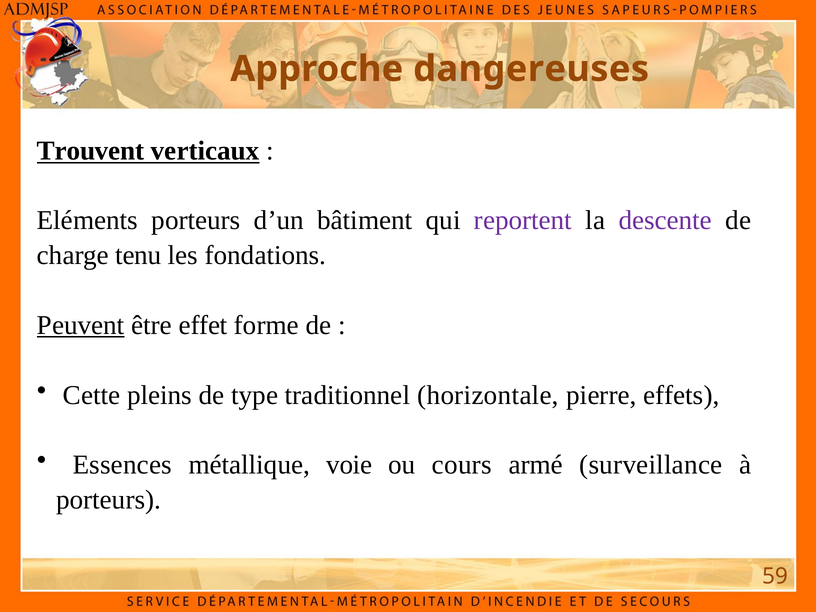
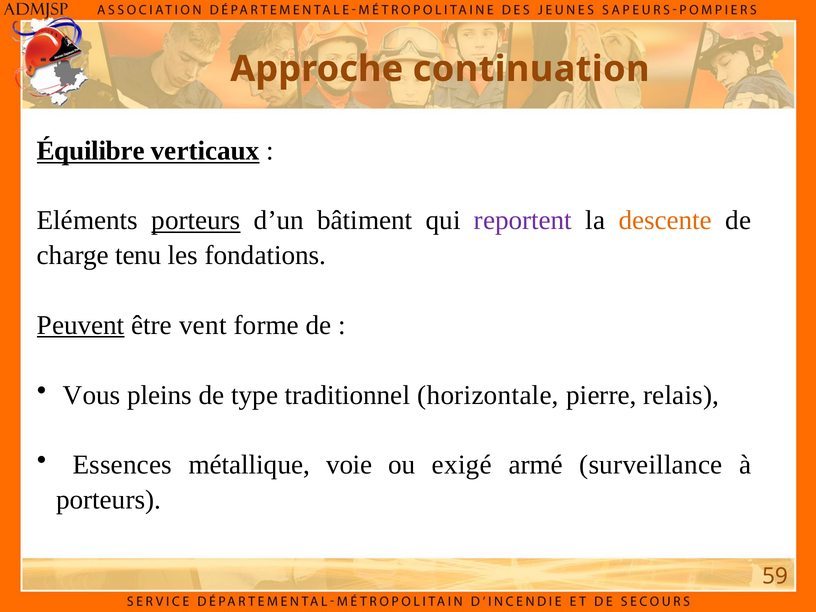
dangereuses: dangereuses -> continuation
Trouvent: Trouvent -> Équilibre
porteurs at (196, 220) underline: none -> present
descente colour: purple -> orange
effet: effet -> vent
Cette: Cette -> Vous
effets: effets -> relais
cours: cours -> exigé
